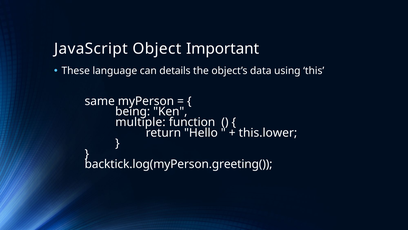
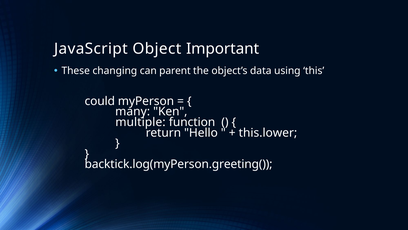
language: language -> changing
details: details -> parent
same: same -> could
being: being -> many
